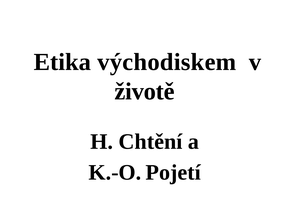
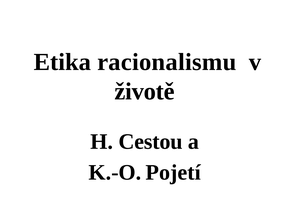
východiskem: východiskem -> racionalismu
Chtění: Chtění -> Cestou
